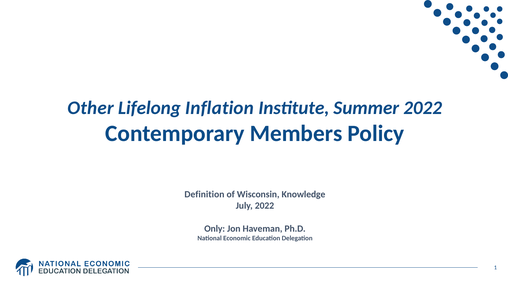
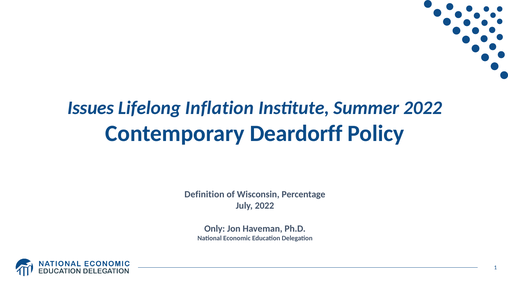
Other: Other -> Issues
Members: Members -> Deardorff
Knowledge: Knowledge -> Percentage
